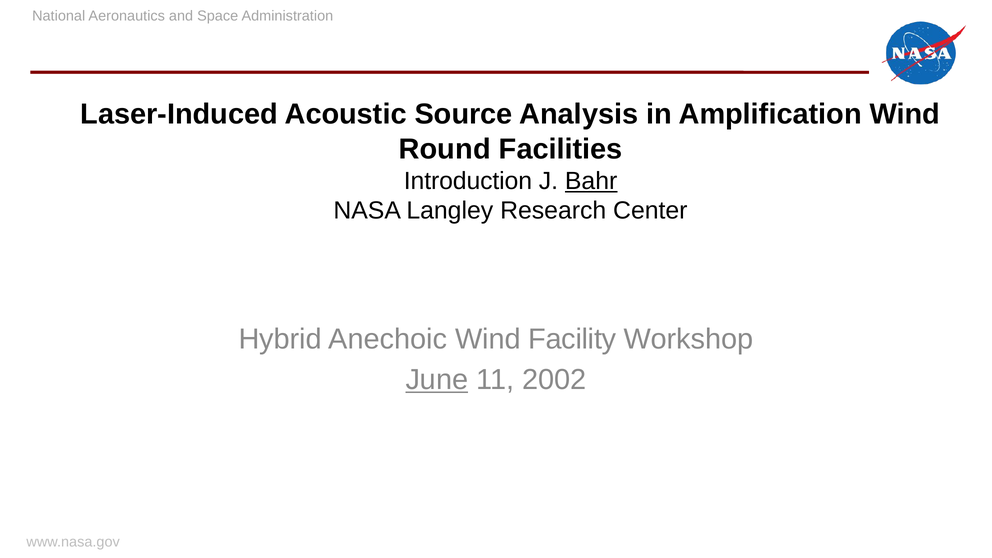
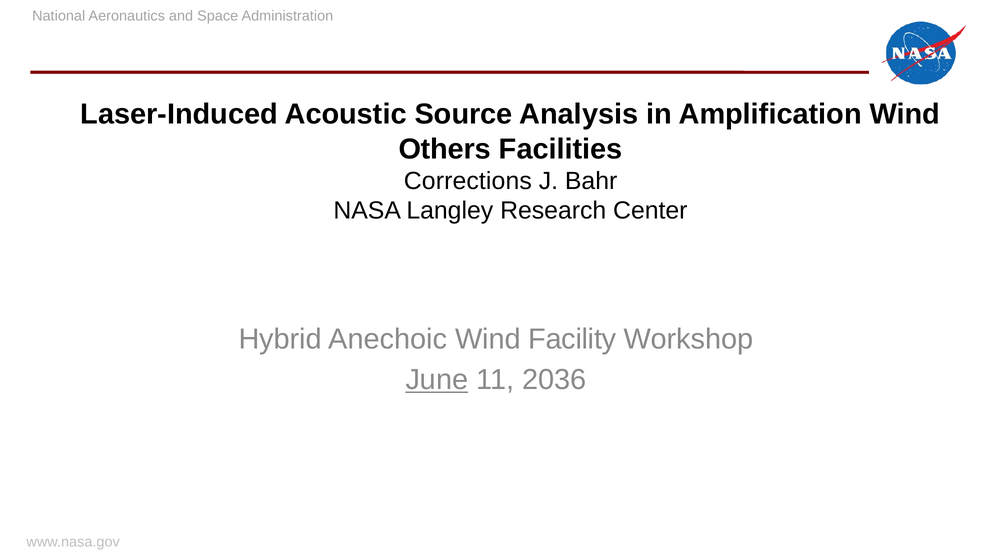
Round: Round -> Others
Introduction: Introduction -> Corrections
Bahr underline: present -> none
2002: 2002 -> 2036
